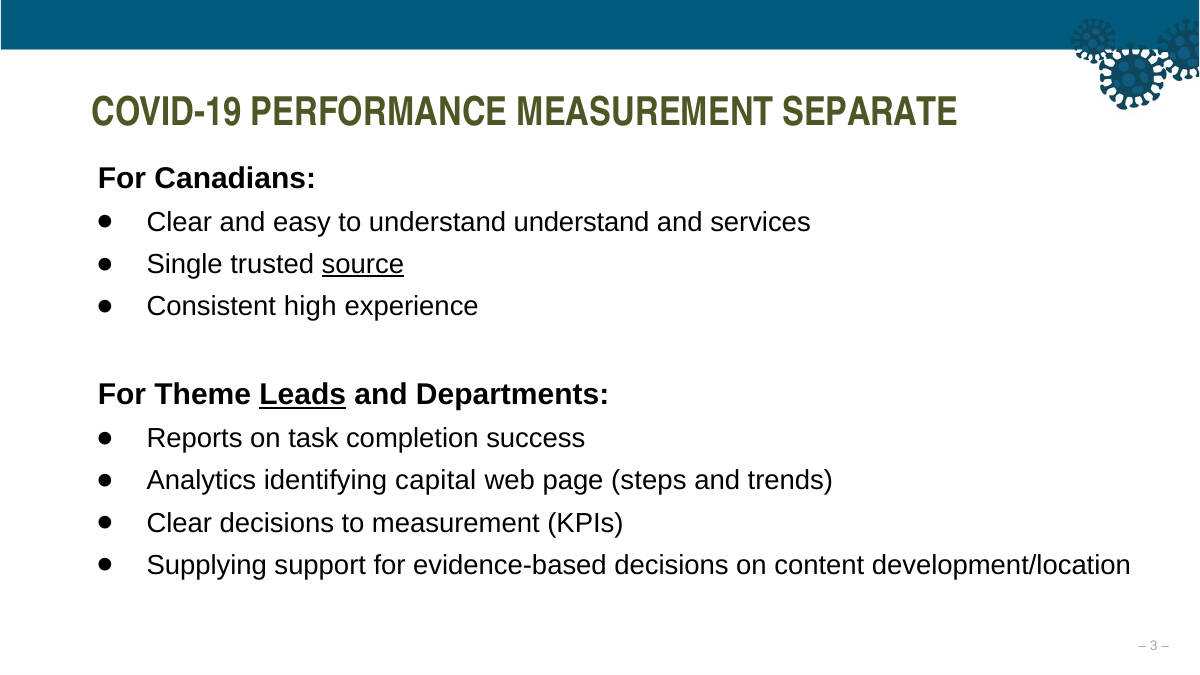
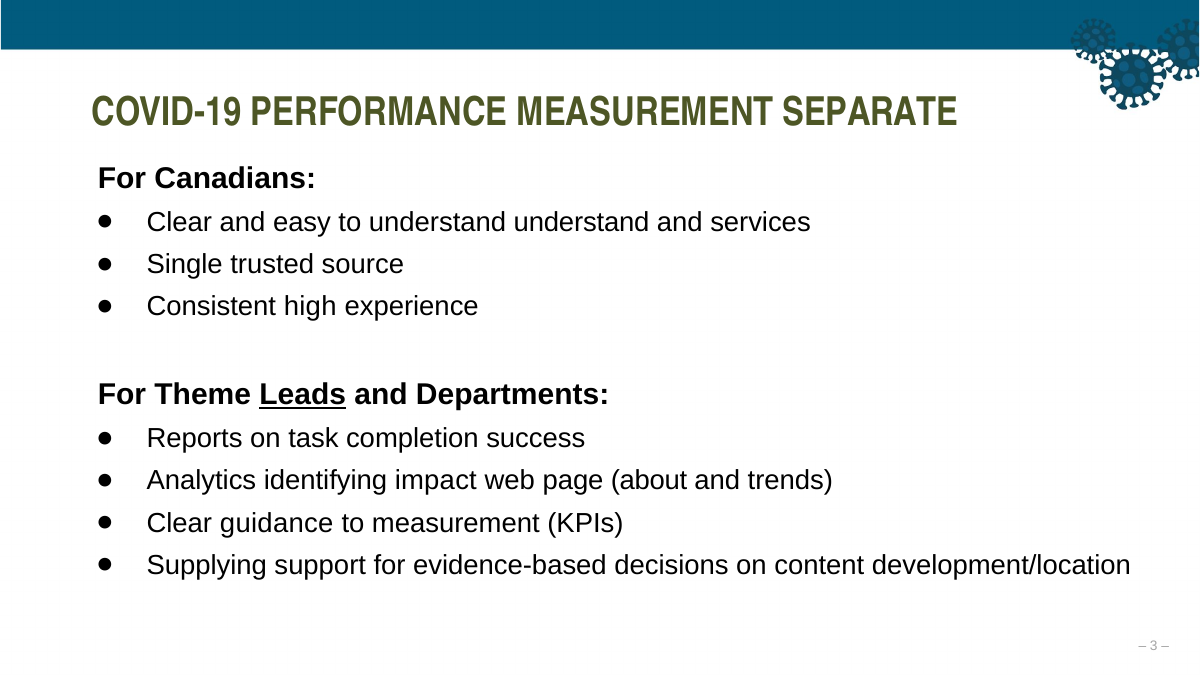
source underline: present -> none
capital: capital -> impact
steps: steps -> about
Clear decisions: decisions -> guidance
